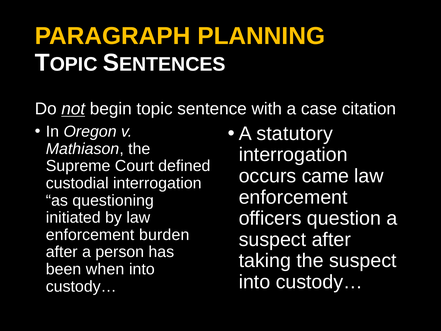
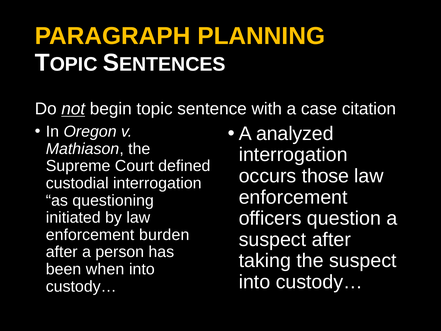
statutory: statutory -> analyzed
came: came -> those
